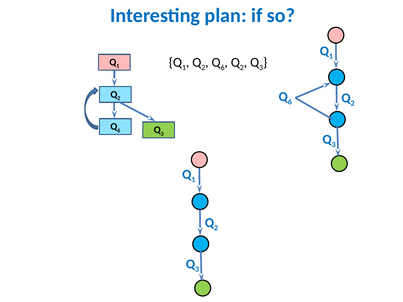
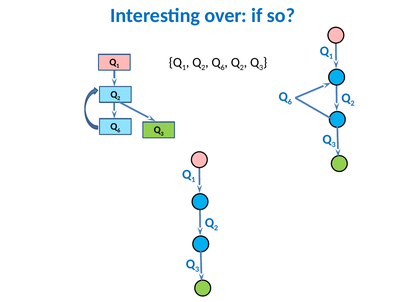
plan: plan -> over
